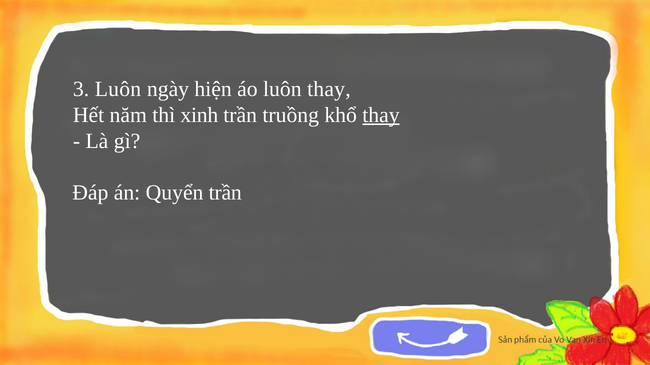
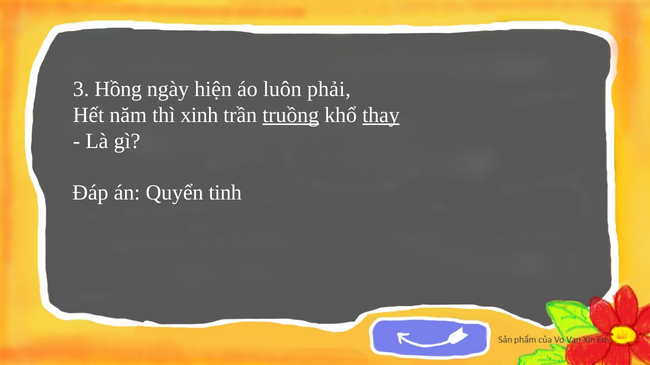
3 Luôn: Luôn -> Hồng
luôn thay: thay -> phải
truồng underline: none -> present
Quyển trần: trần -> tinh
